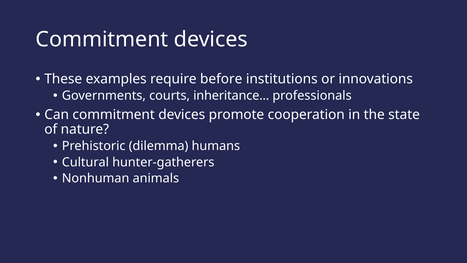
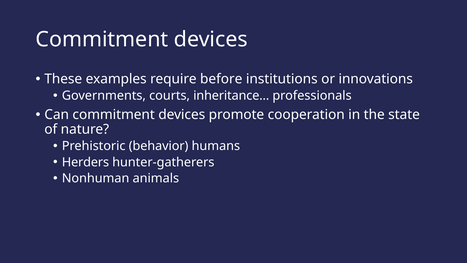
dilemma: dilemma -> behavior
Cultural: Cultural -> Herders
